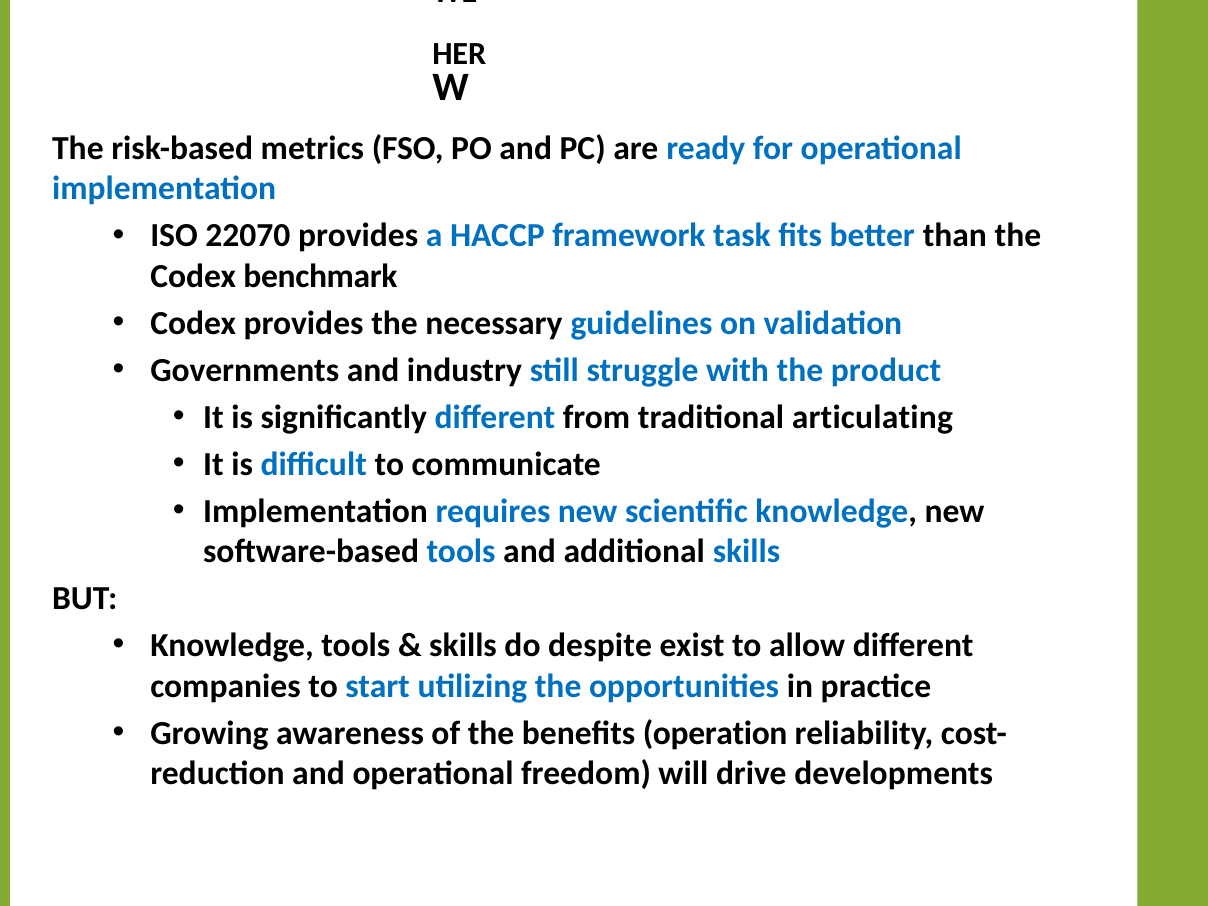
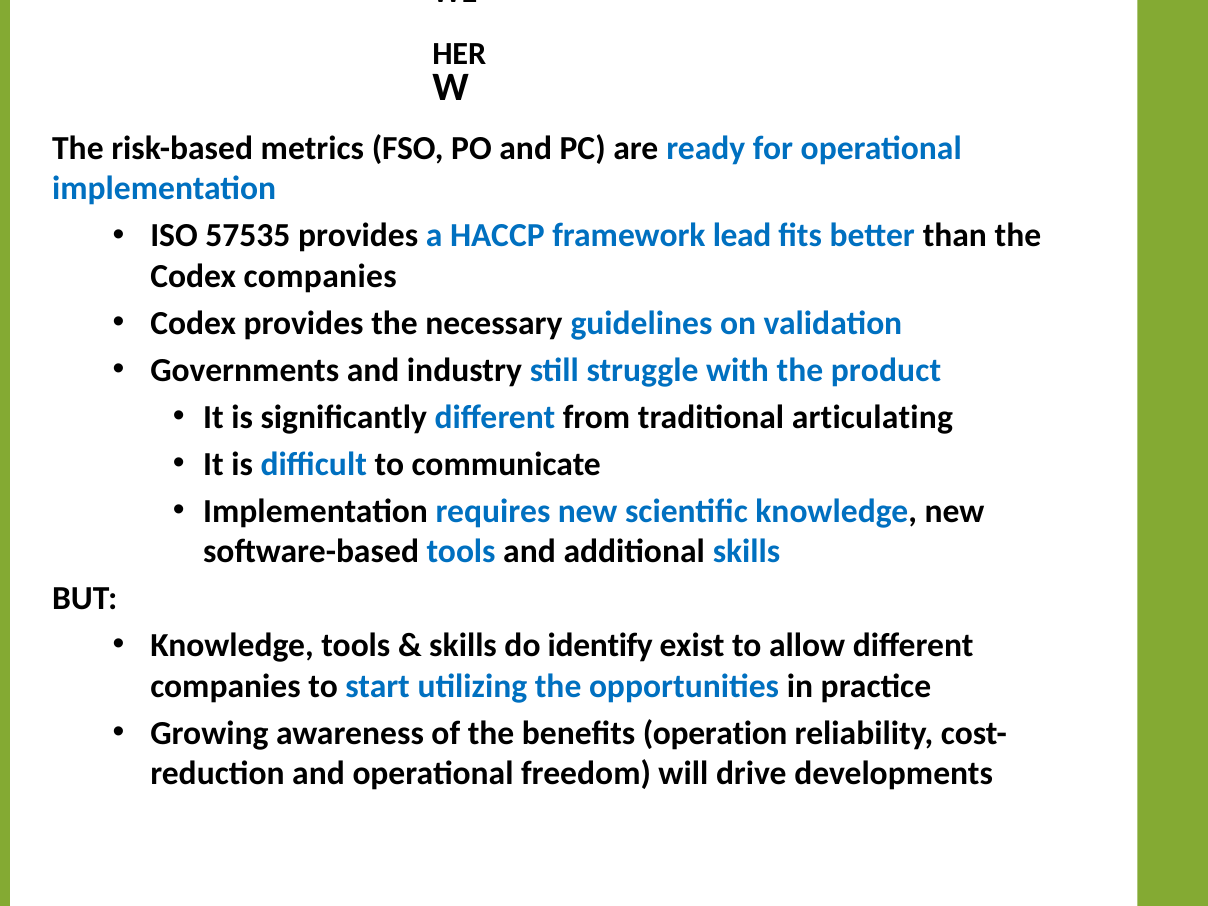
22070: 22070 -> 57535
task: task -> lead
Codex benchmark: benchmark -> companies
despite: despite -> identify
